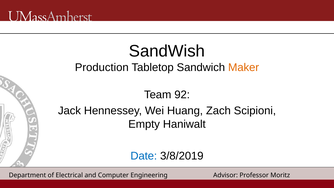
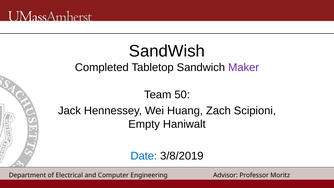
Production: Production -> Completed
Maker colour: orange -> purple
92: 92 -> 50
